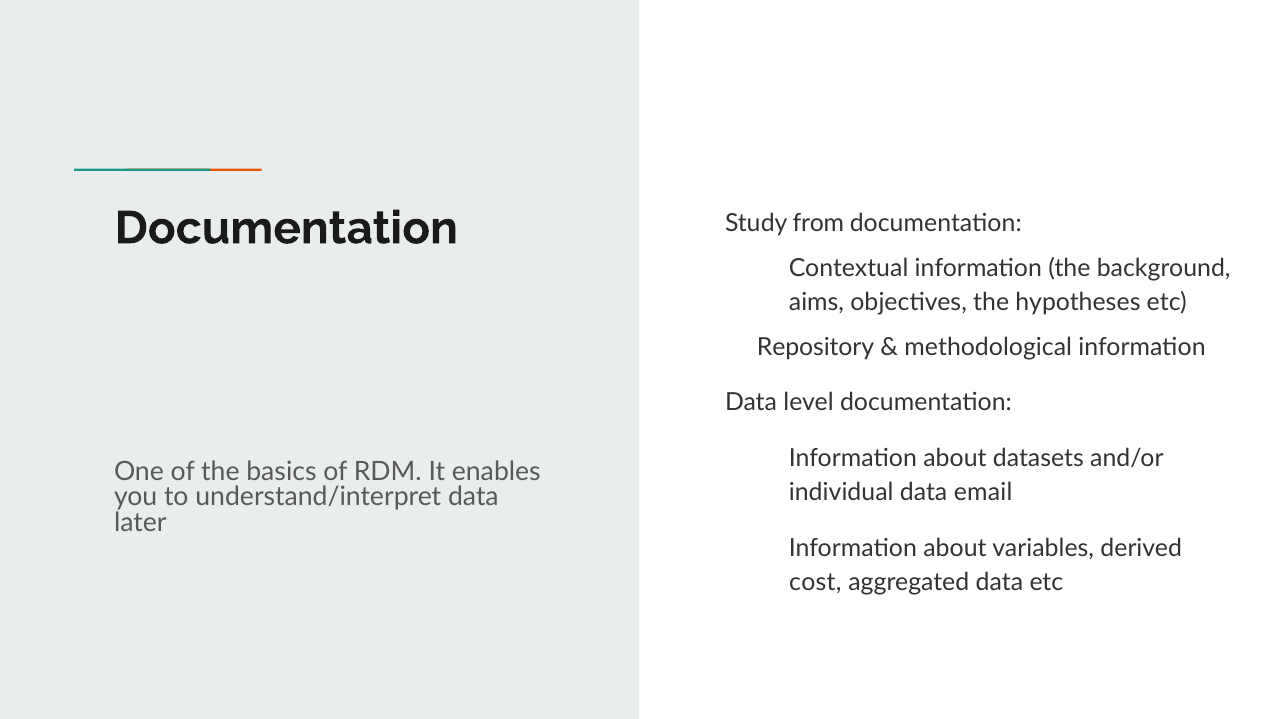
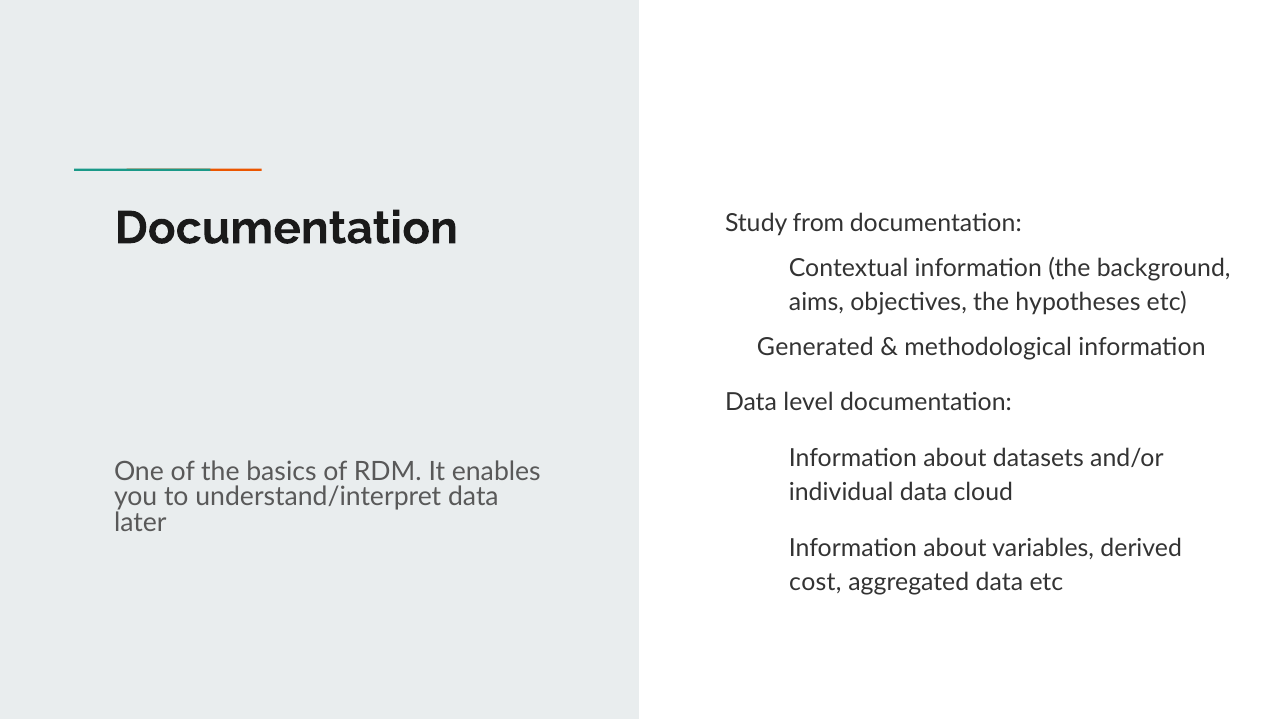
Repository: Repository -> Generated
email: email -> cloud
